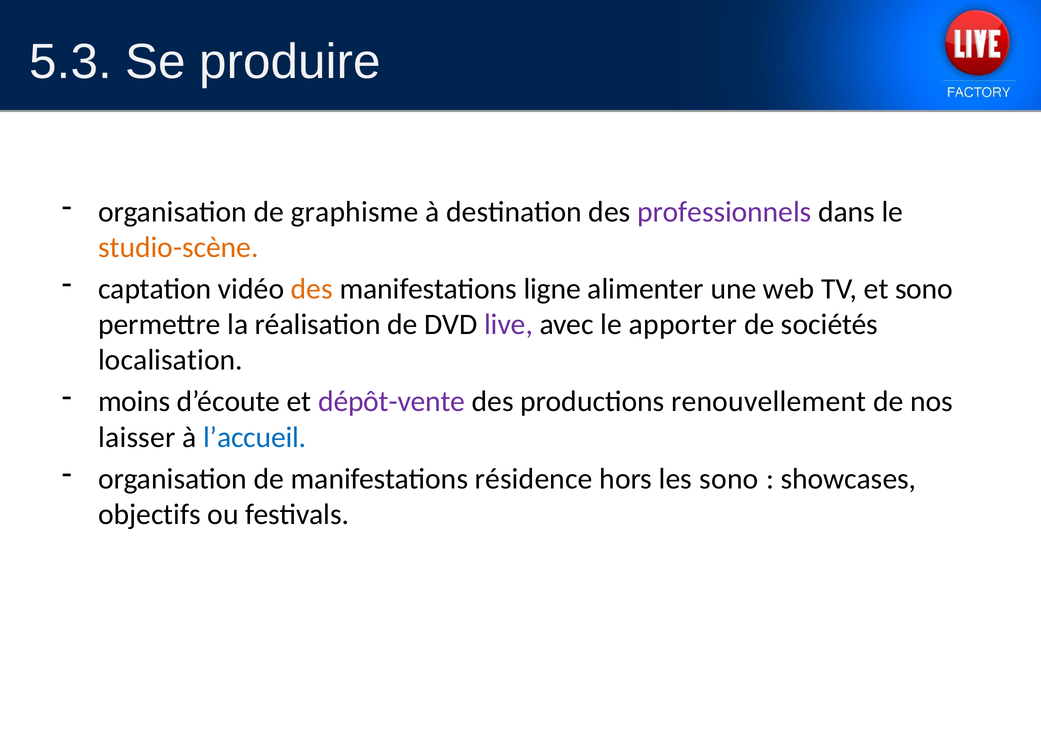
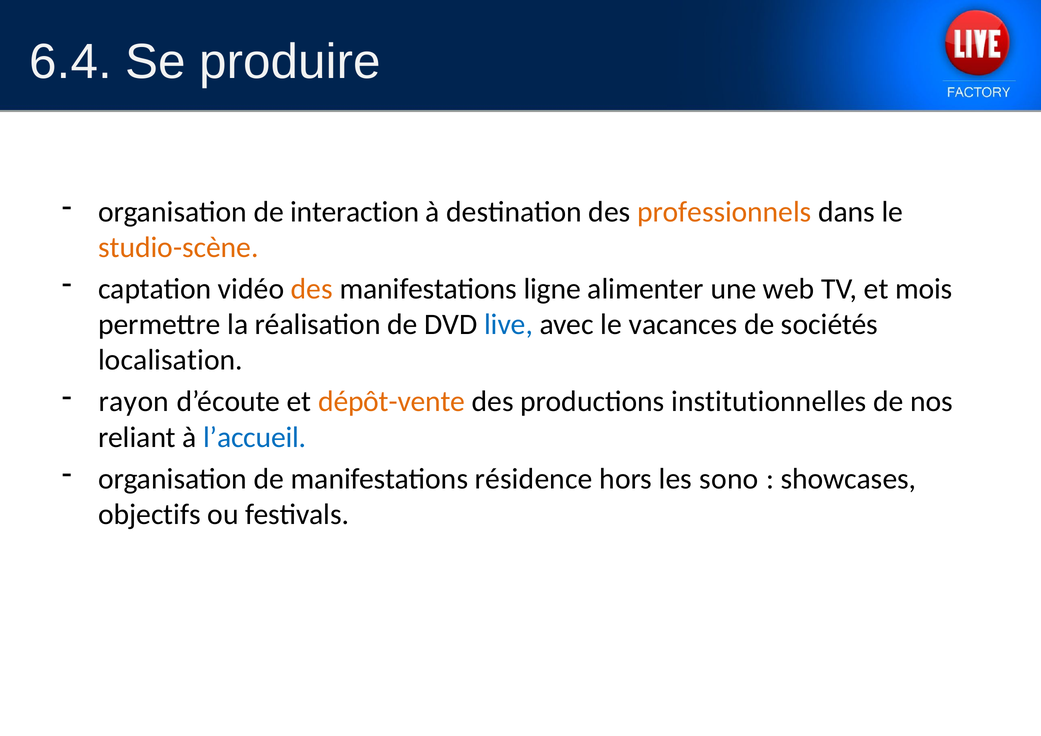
5.3: 5.3 -> 6.4
graphisme: graphisme -> interaction
professionnels colour: purple -> orange
et sono: sono -> mois
live colour: purple -> blue
apporter: apporter -> vacances
moins: moins -> rayon
dépôt-vente colour: purple -> orange
renouvellement: renouvellement -> institutionnelles
laisser: laisser -> reliant
